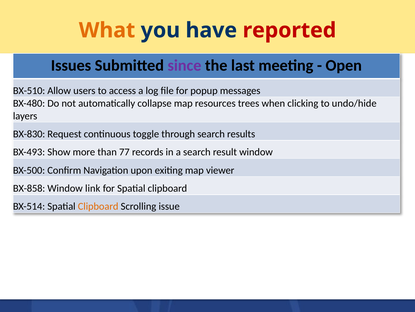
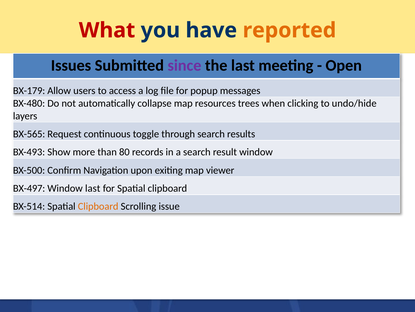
What colour: orange -> red
reported colour: red -> orange
BX-510: BX-510 -> BX-179
BX-830: BX-830 -> BX-565
77: 77 -> 80
BX-858: BX-858 -> BX-497
Window link: link -> last
